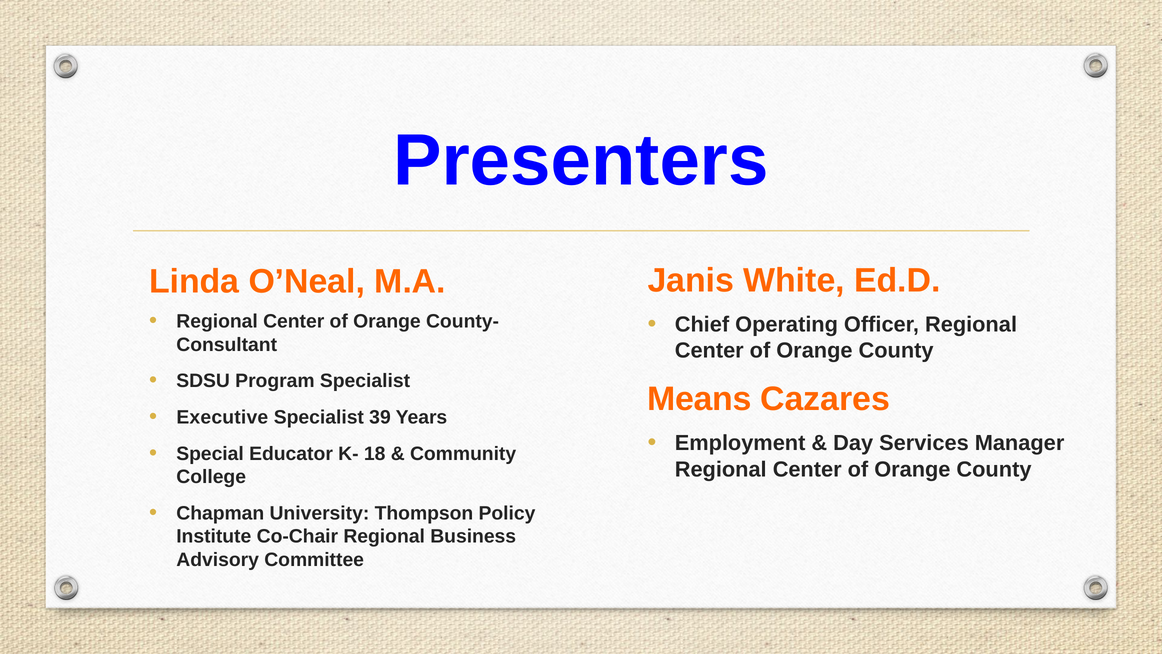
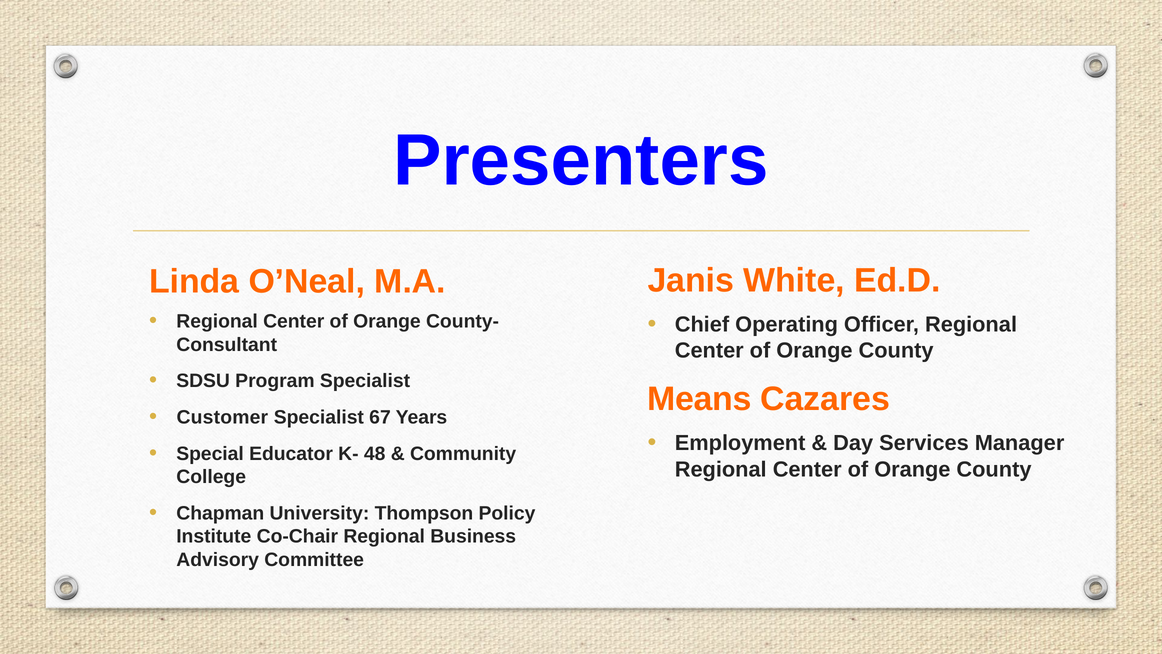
Executive: Executive -> Customer
39: 39 -> 67
18: 18 -> 48
